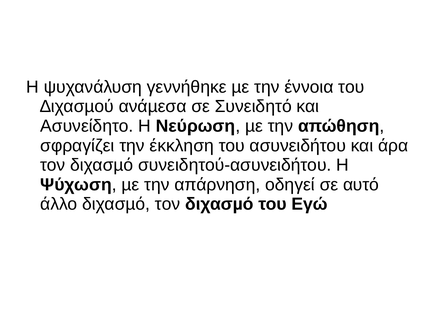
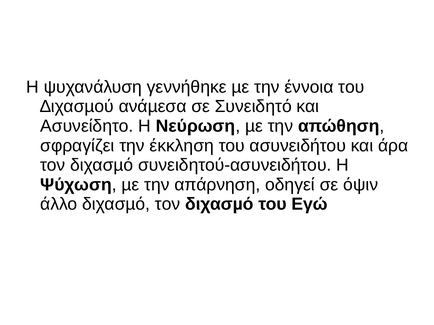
αυτό: αυτό -> όψιν
